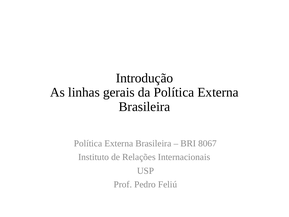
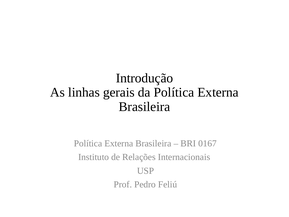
8067: 8067 -> 0167
